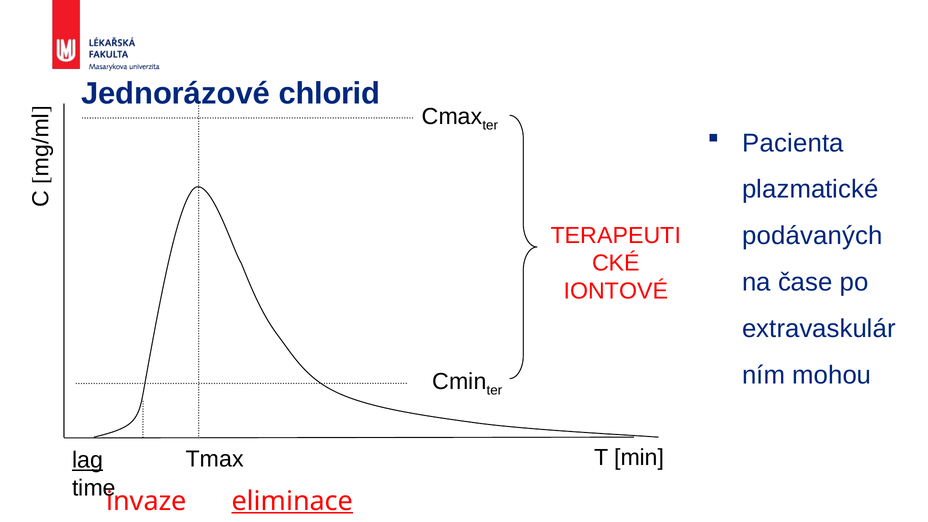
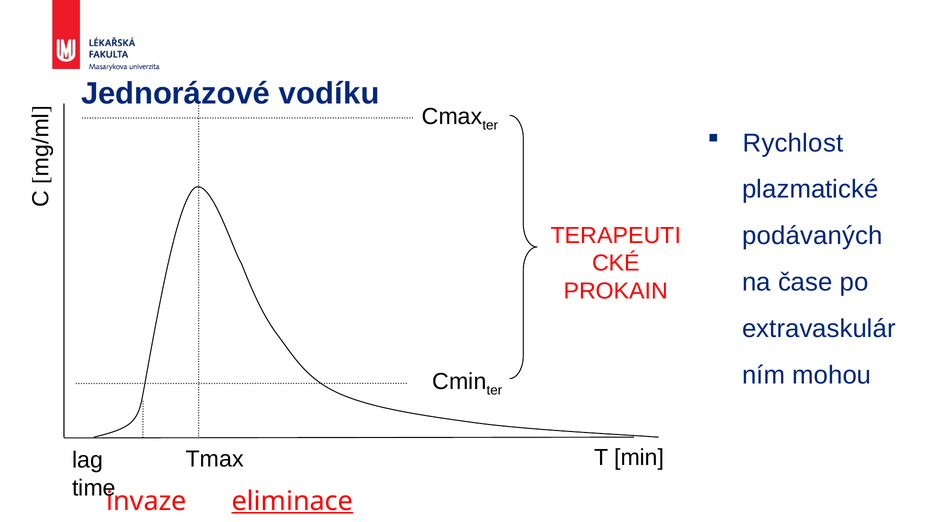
chlorid: chlorid -> vodíku
Pacienta: Pacienta -> Rychlost
IONTOVÉ: IONTOVÉ -> PROKAIN
lag underline: present -> none
